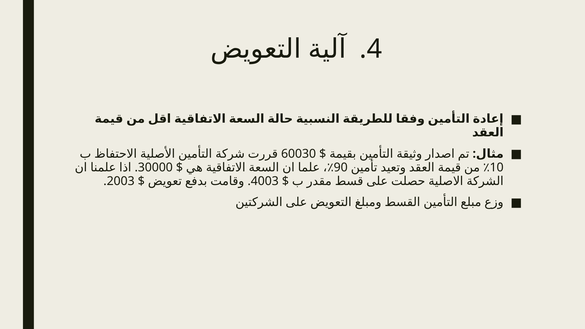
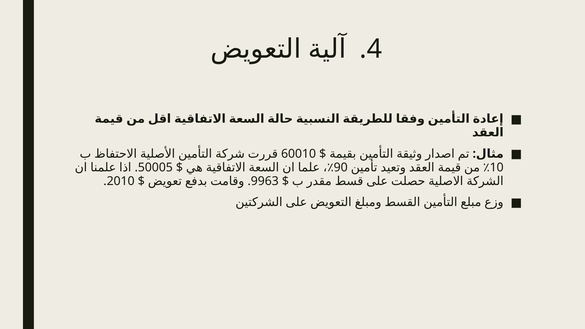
60030: 60030 -> 60010
30000: 30000 -> 50005
2003: 2003 -> 2010
4003: 4003 -> 9963
